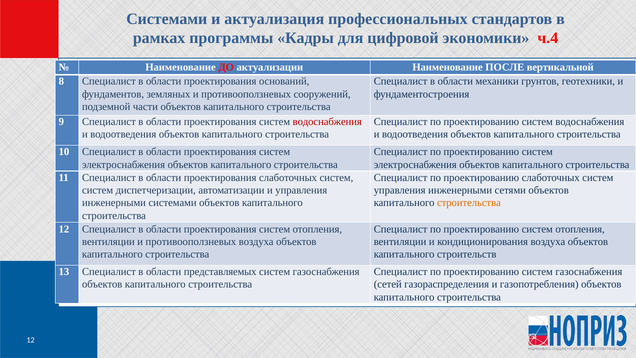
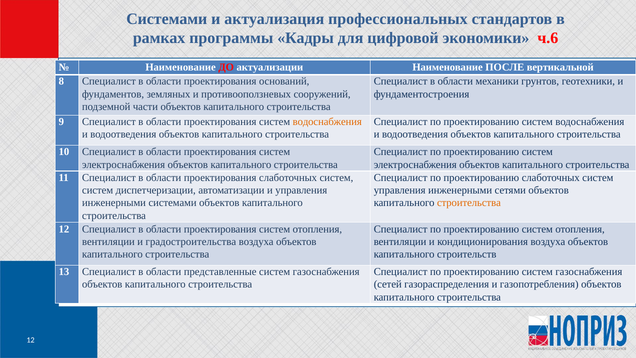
ч.4: ч.4 -> ч.6
водоснабжения at (327, 122) colour: red -> orange
вентиляции и противооползневых: противооползневых -> градостроительства
представляемых: представляемых -> представленные
